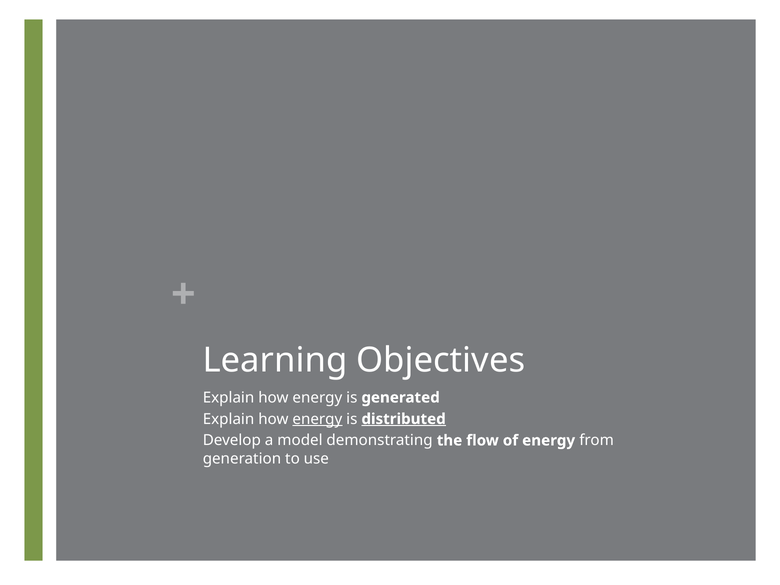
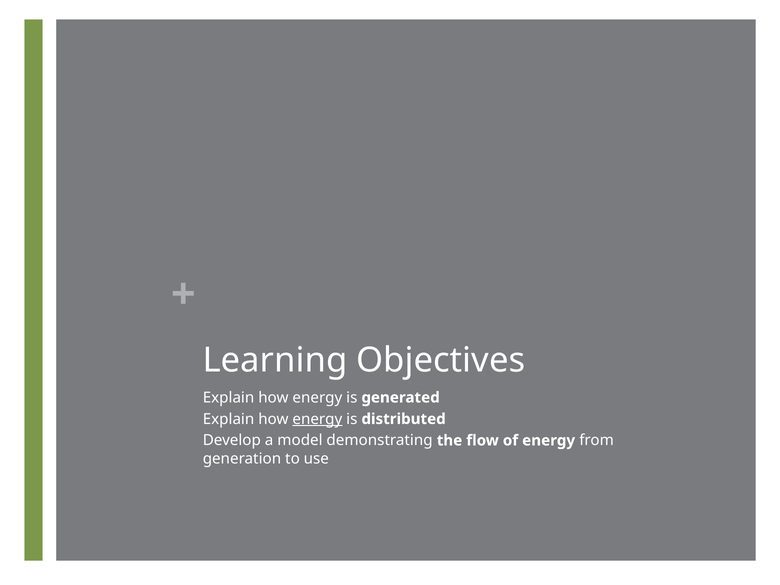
distributed underline: present -> none
